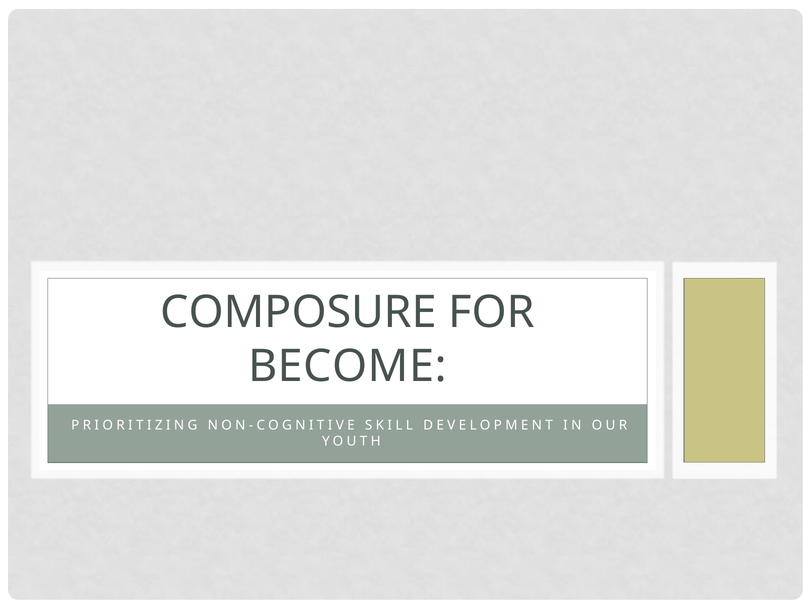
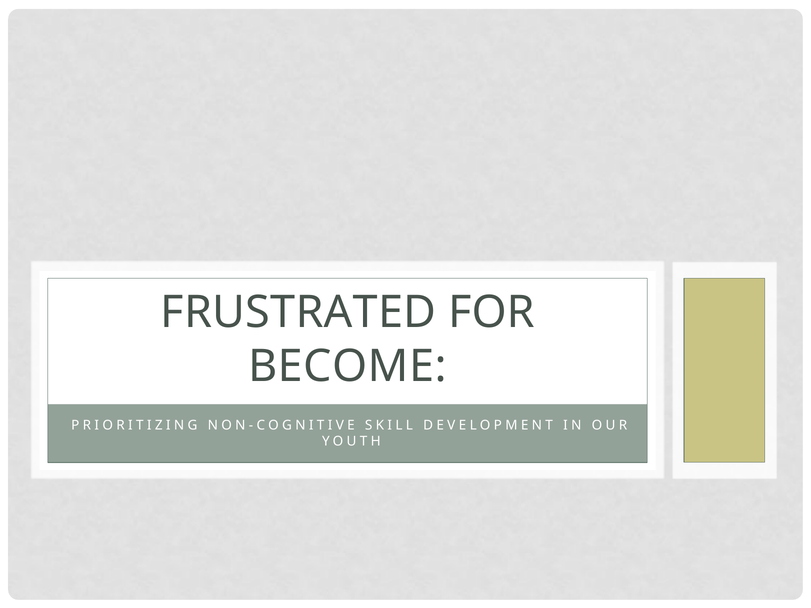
COMPOSURE: COMPOSURE -> FRUSTRATED
